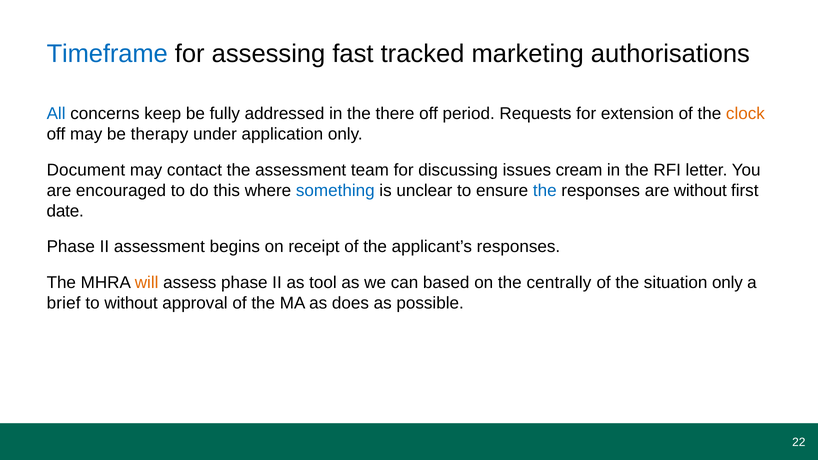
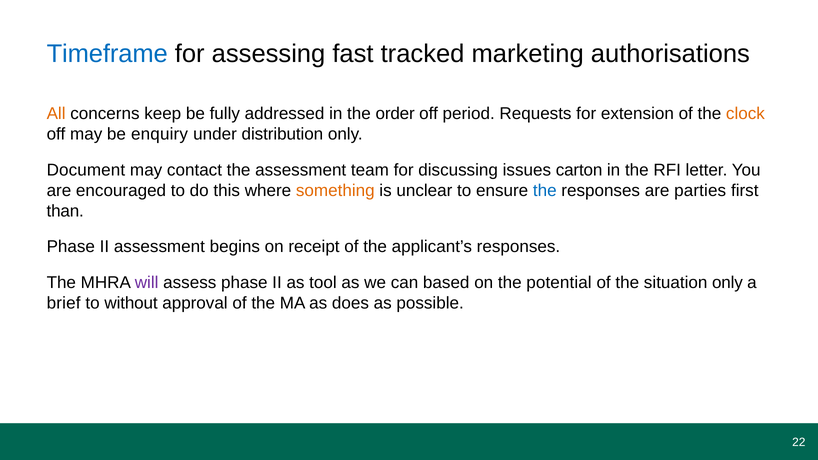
All colour: blue -> orange
there: there -> order
therapy: therapy -> enquiry
application: application -> distribution
cream: cream -> carton
something colour: blue -> orange
are without: without -> parties
date: date -> than
will colour: orange -> purple
centrally: centrally -> potential
